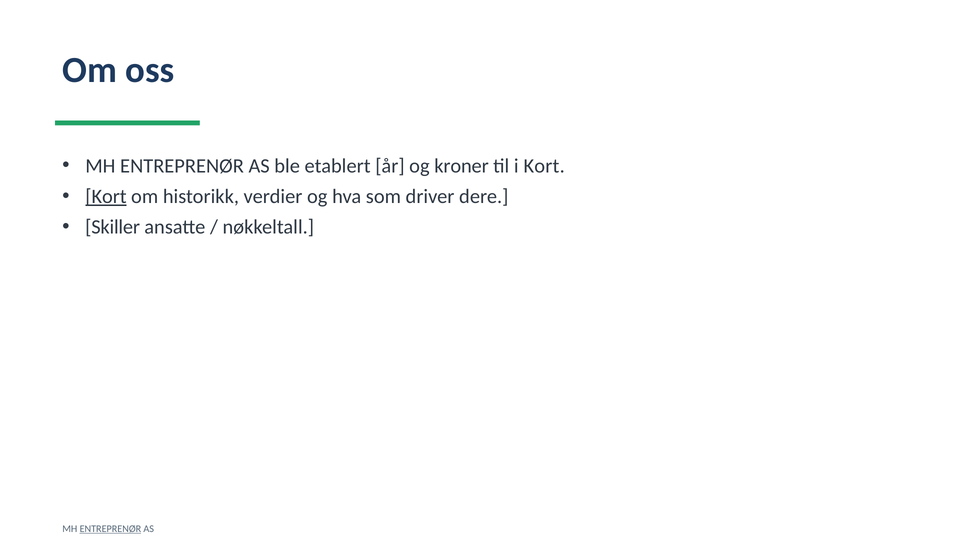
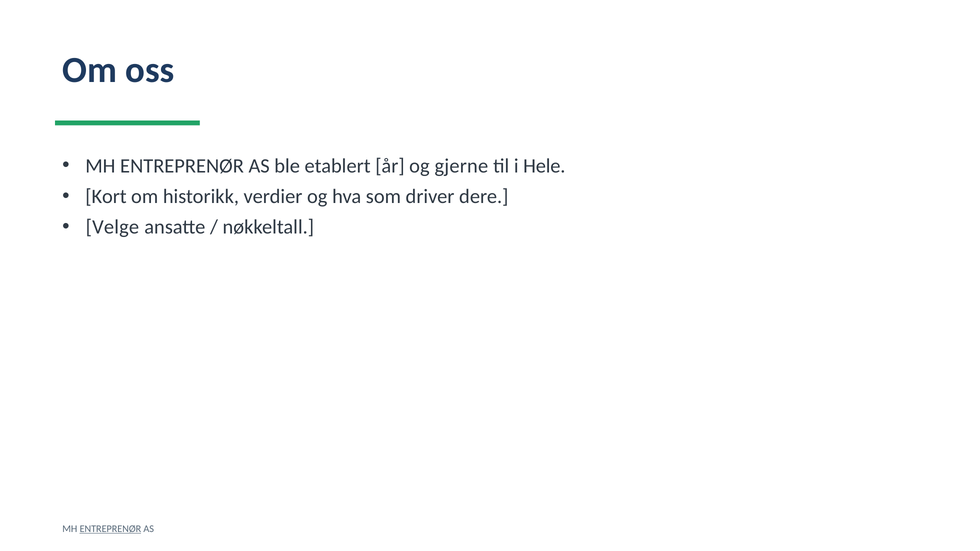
kroner: kroner -> gjerne
i Kort: Kort -> Hele
Kort at (106, 197) underline: present -> none
Skiller: Skiller -> Velge
